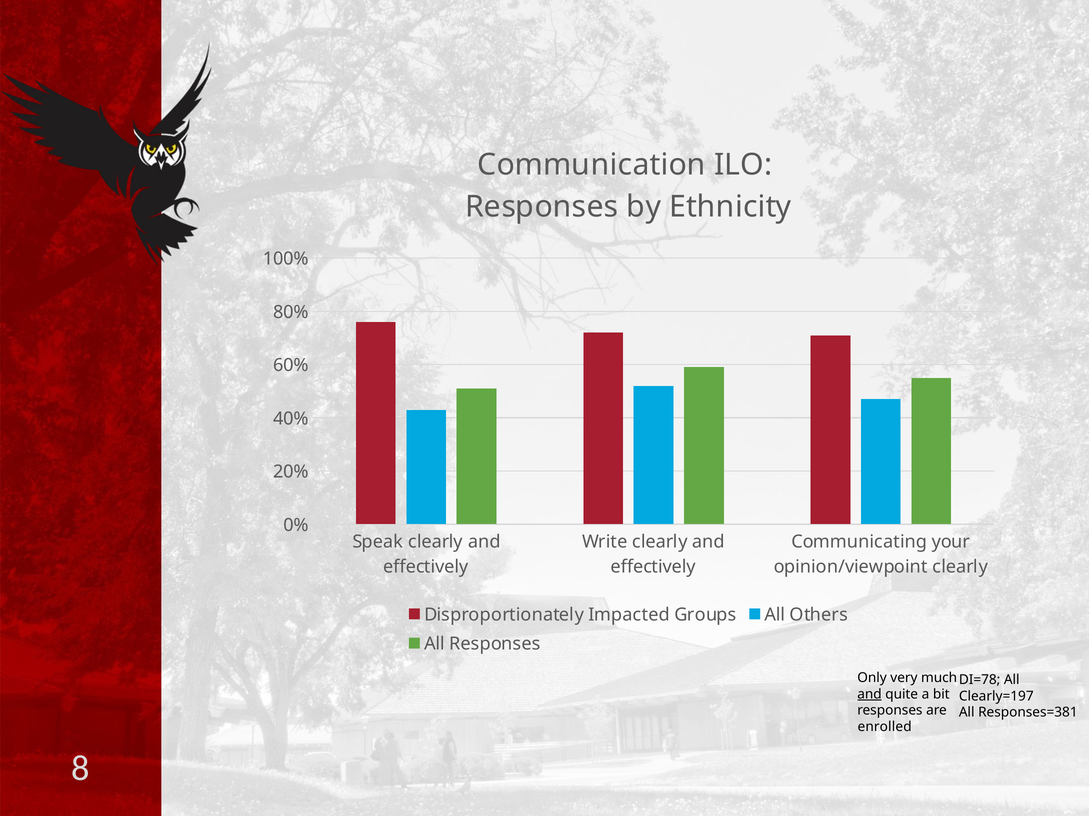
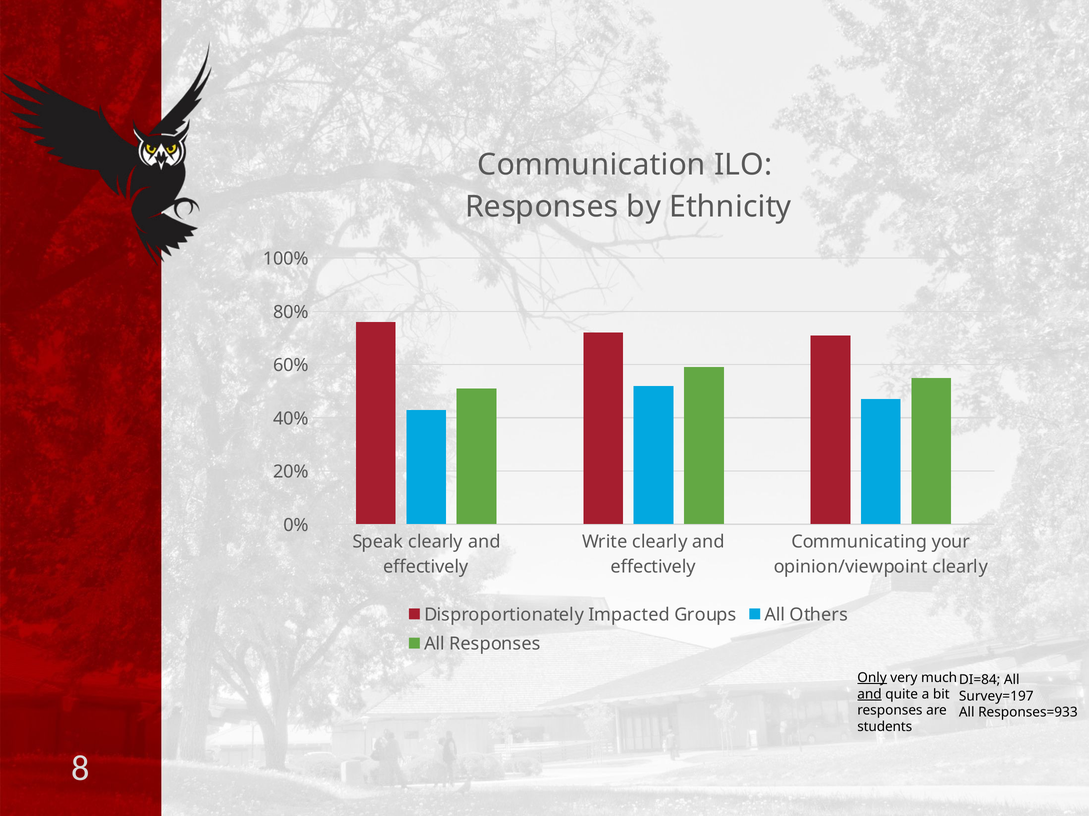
Only underline: none -> present
DI=78: DI=78 -> DI=84
Clearly=197: Clearly=197 -> Survey=197
Responses=381: Responses=381 -> Responses=933
enrolled: enrolled -> students
